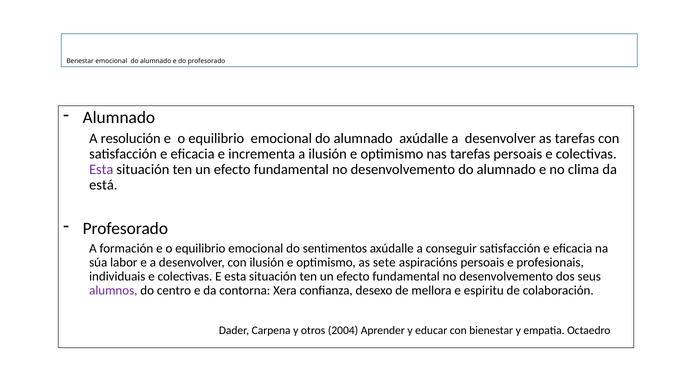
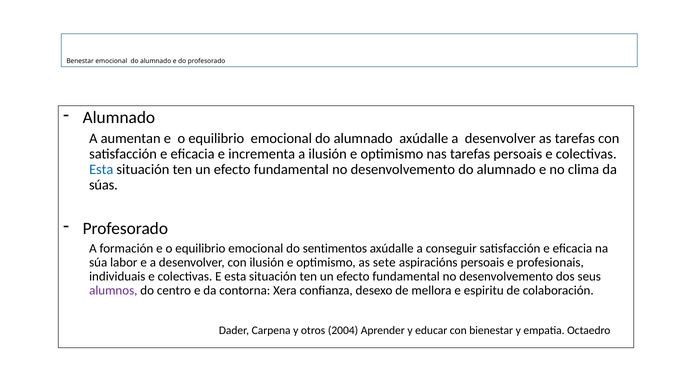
resolución: resolución -> aumentan
Esta at (101, 170) colour: purple -> blue
está: está -> súas
